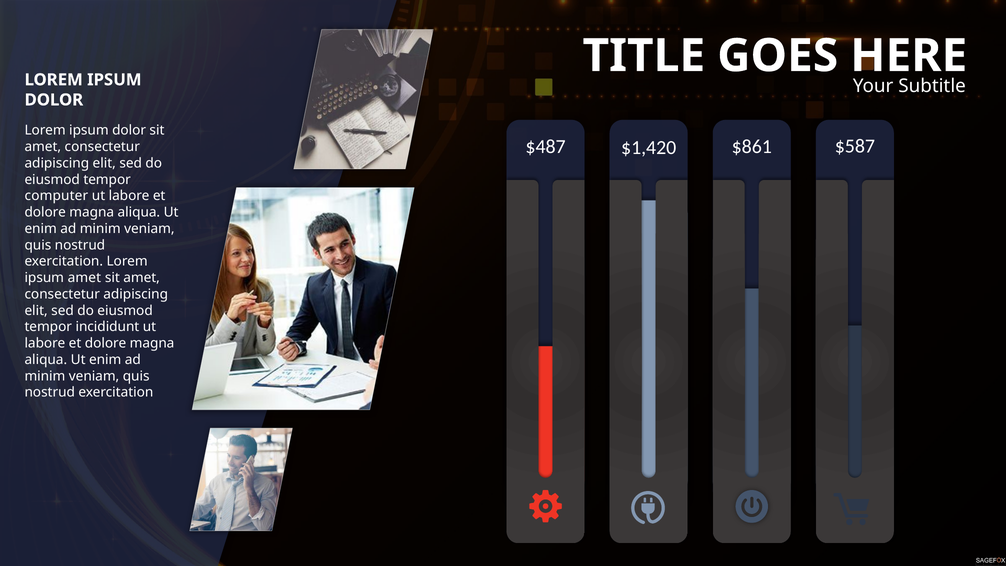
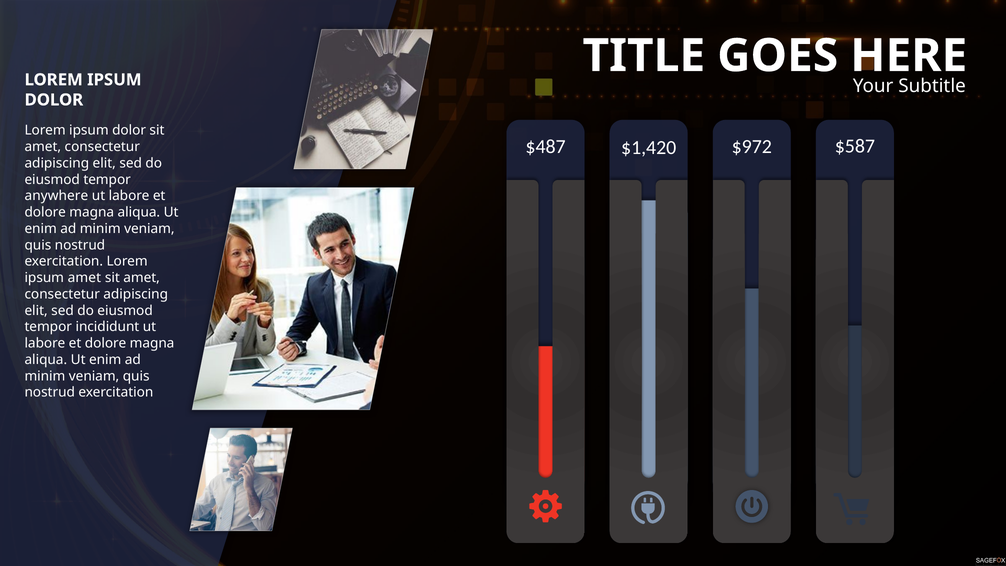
$861: $861 -> $972
computer: computer -> anywhere
